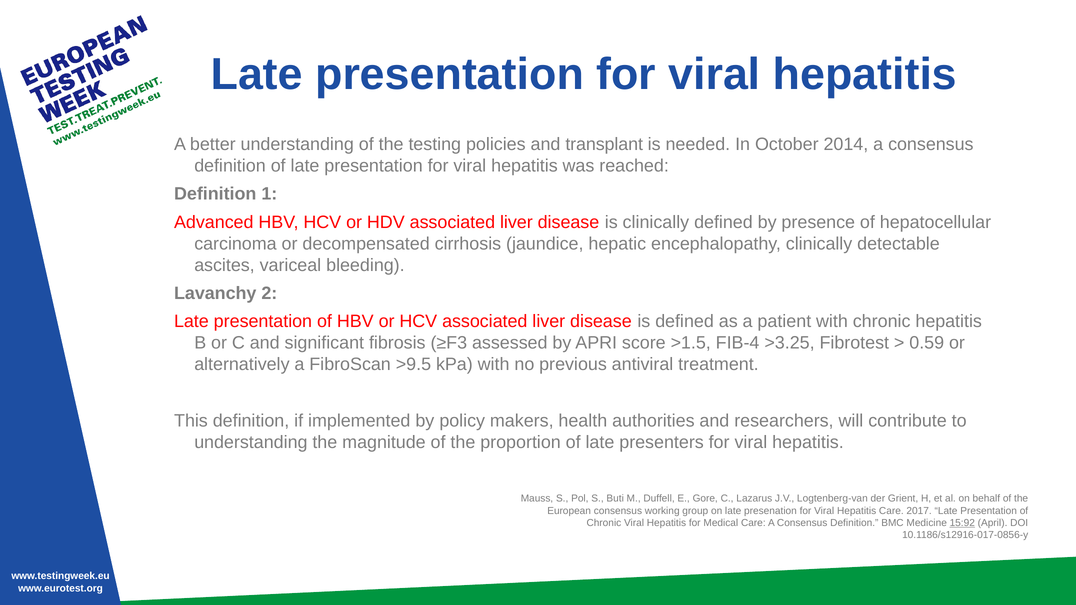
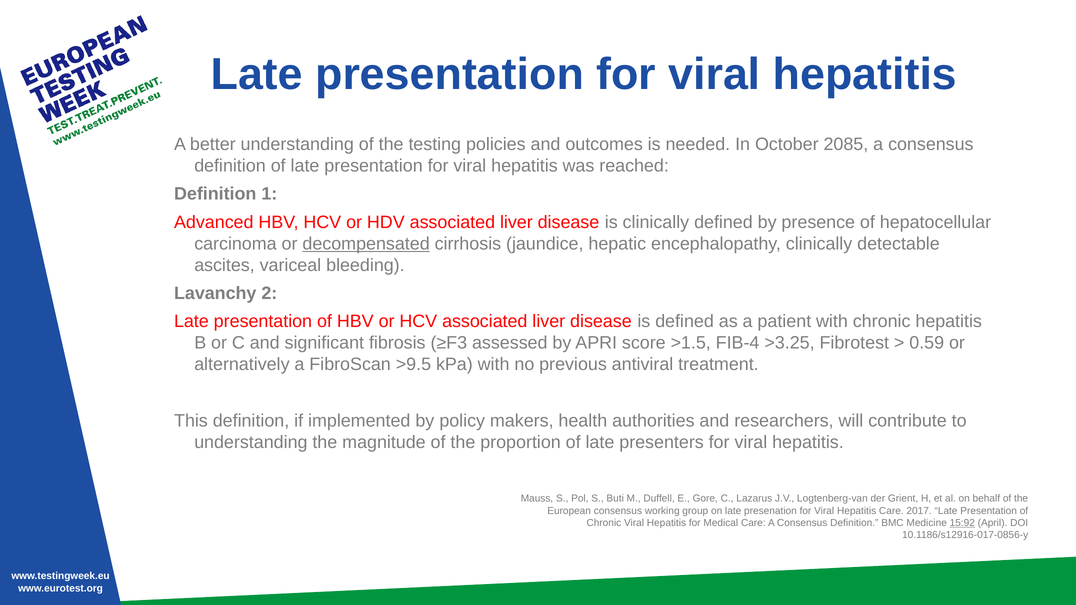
transplant: transplant -> outcomes
2014: 2014 -> 2085
decompensated underline: none -> present
